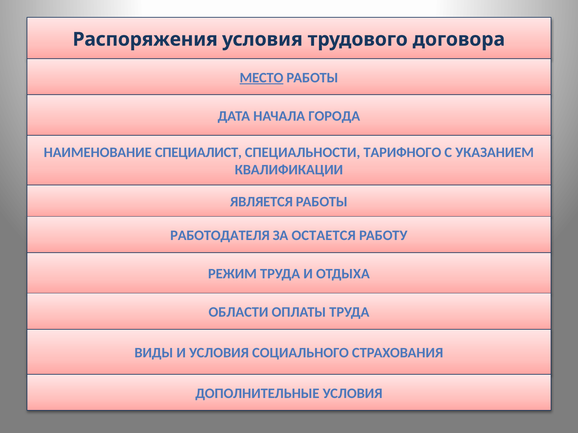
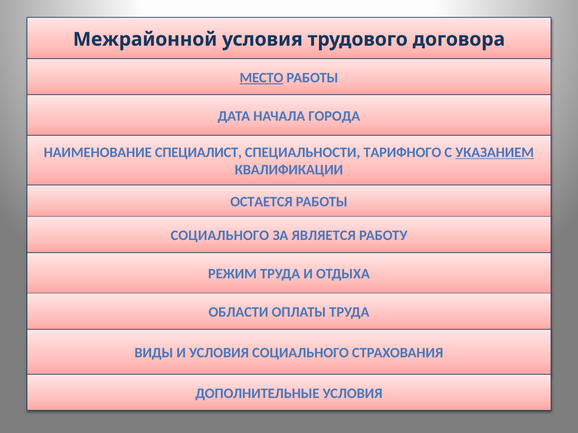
Распоряжения: Распоряжения -> Межрайонной
УКАЗАНИЕМ underline: none -> present
ЯВЛЯЕТСЯ: ЯВЛЯЕТСЯ -> ОСТАЕТСЯ
РАБОТОДАТЕЛЯ at (220, 236): РАБОТОДАТЕЛЯ -> СОЦИАЛЬНОГО
ОСТАЕТСЯ: ОСТАЕТСЯ -> ЯВЛЯЕТСЯ
